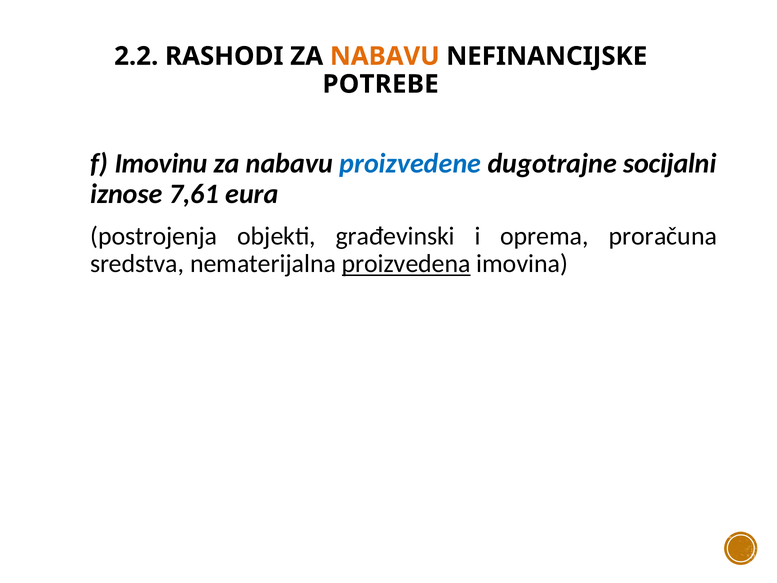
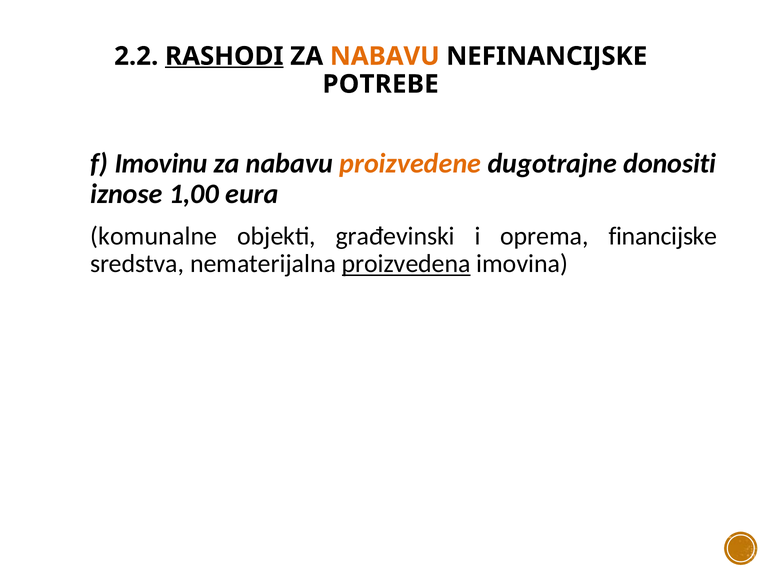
RASHODI underline: none -> present
proizvedene colour: blue -> orange
socijalni: socijalni -> donositi
7,61: 7,61 -> 1,00
postrojenja: postrojenja -> komunalne
proračuna: proračuna -> financijske
